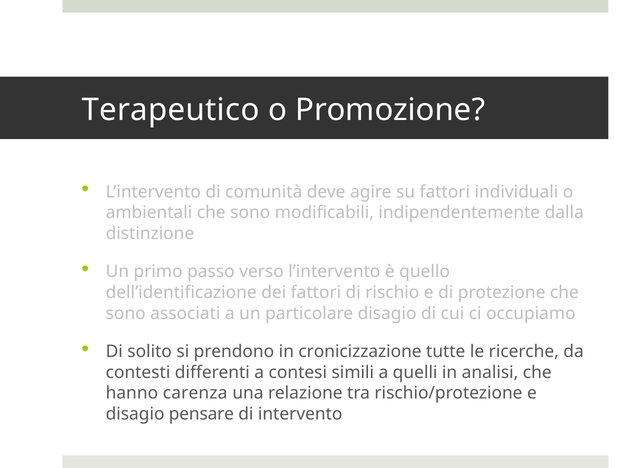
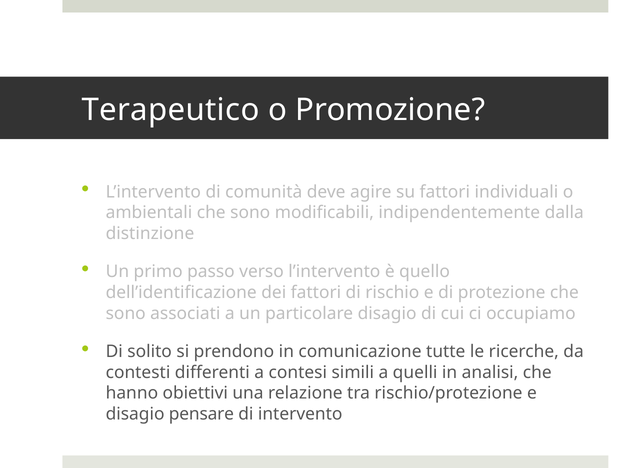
cronicizzazione: cronicizzazione -> comunicazione
carenza: carenza -> obiettivi
